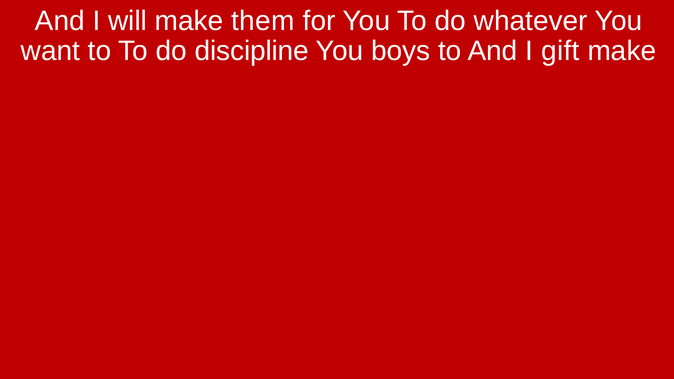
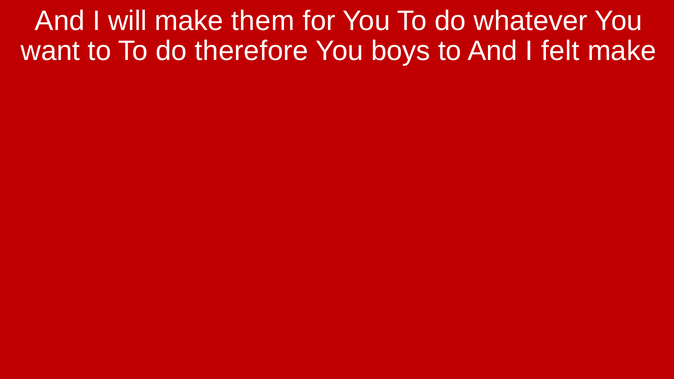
discipline: discipline -> therefore
gift: gift -> felt
